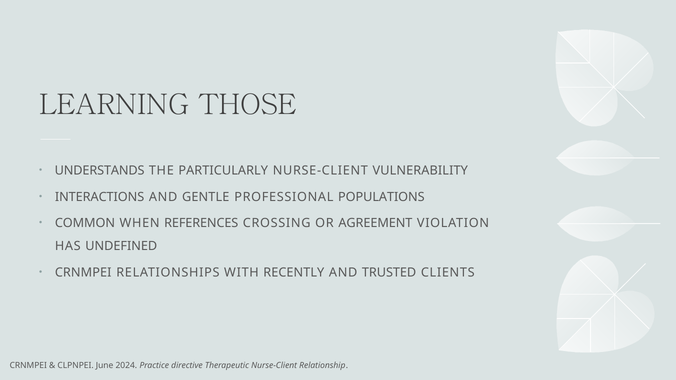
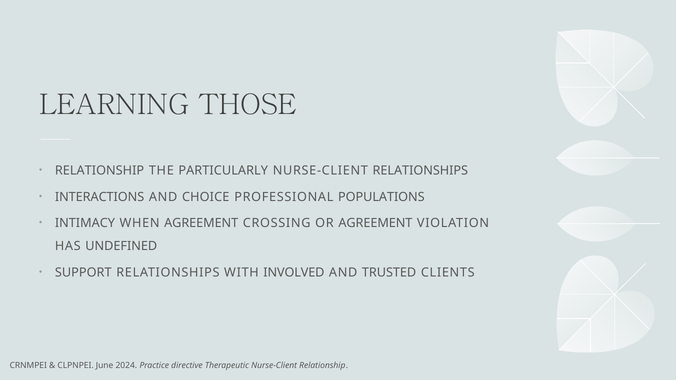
UNDERSTANDS at (100, 171): UNDERSTANDS -> RELATIONSHIP
NURSE-CLIENT VULNERABILITY: VULNERABILITY -> RELATIONSHIPS
GENTLE: GENTLE -> CHOICE
COMMON: COMMON -> INTIMACY
WHEN REFERENCES: REFERENCES -> AGREEMENT
CRNMPEI at (83, 273): CRNMPEI -> SUPPORT
RECENTLY: RECENTLY -> INVOLVED
